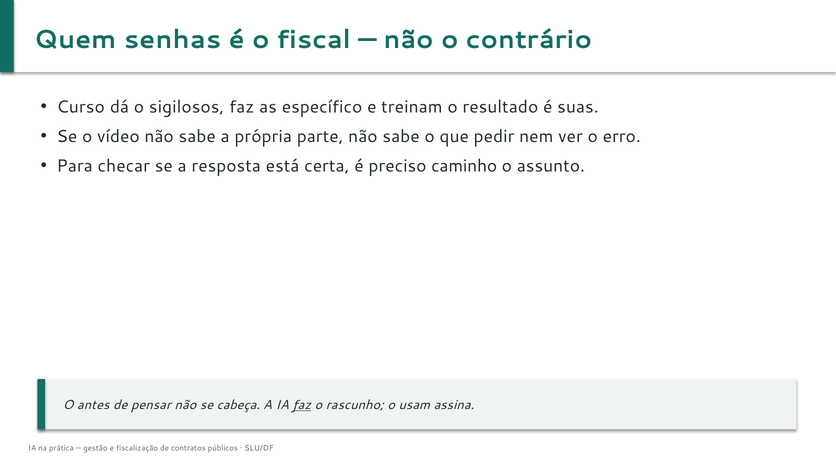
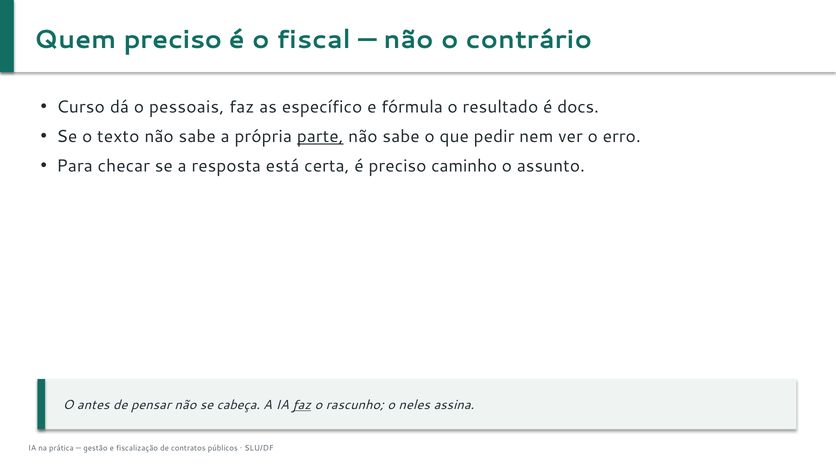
Quem senhas: senhas -> preciso
sigilosos: sigilosos -> pessoais
treinam: treinam -> fórmula
suas: suas -> docs
vídeo: vídeo -> texto
parte underline: none -> present
usam: usam -> neles
